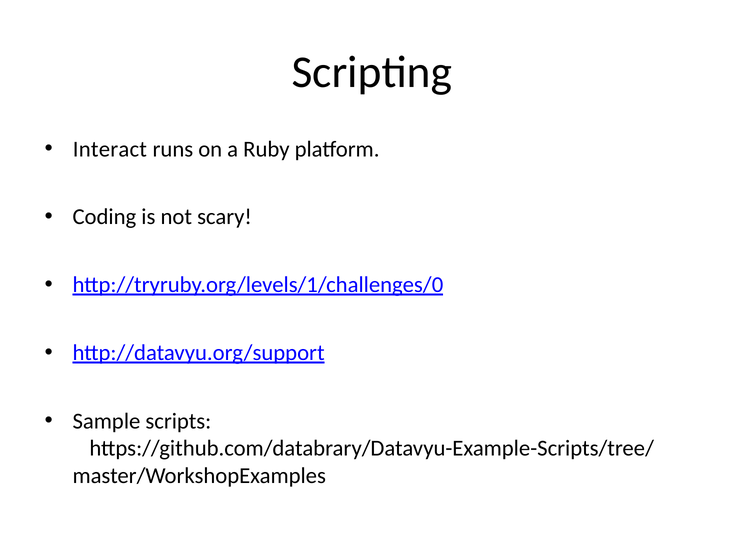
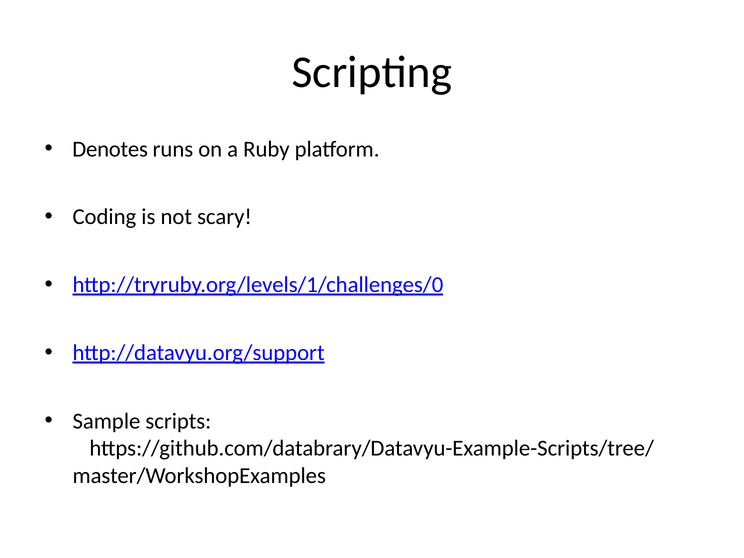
Interact: Interact -> Denotes
